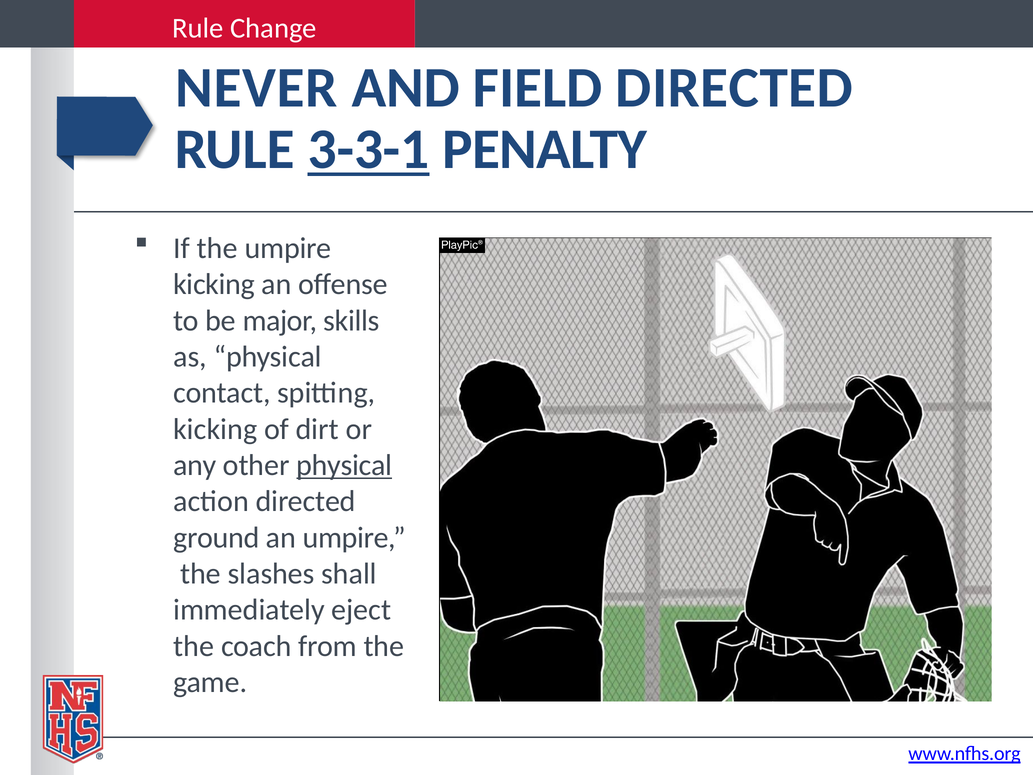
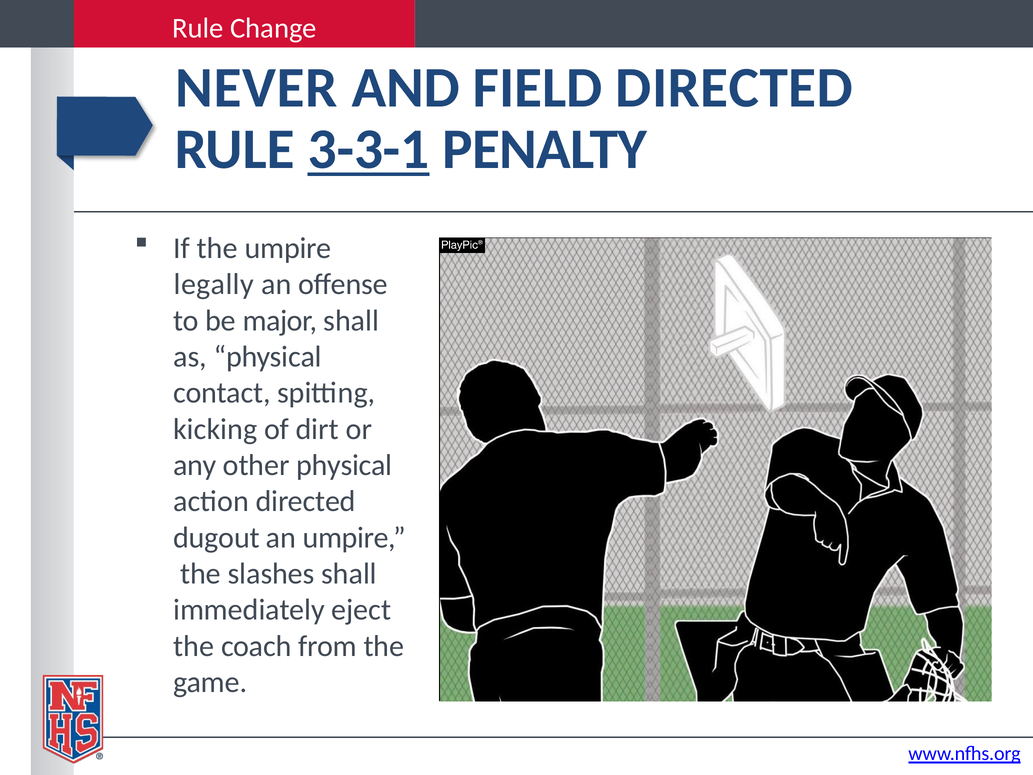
kicking at (214, 284): kicking -> legally
major skills: skills -> shall
physical at (344, 465) underline: present -> none
ground: ground -> dugout
